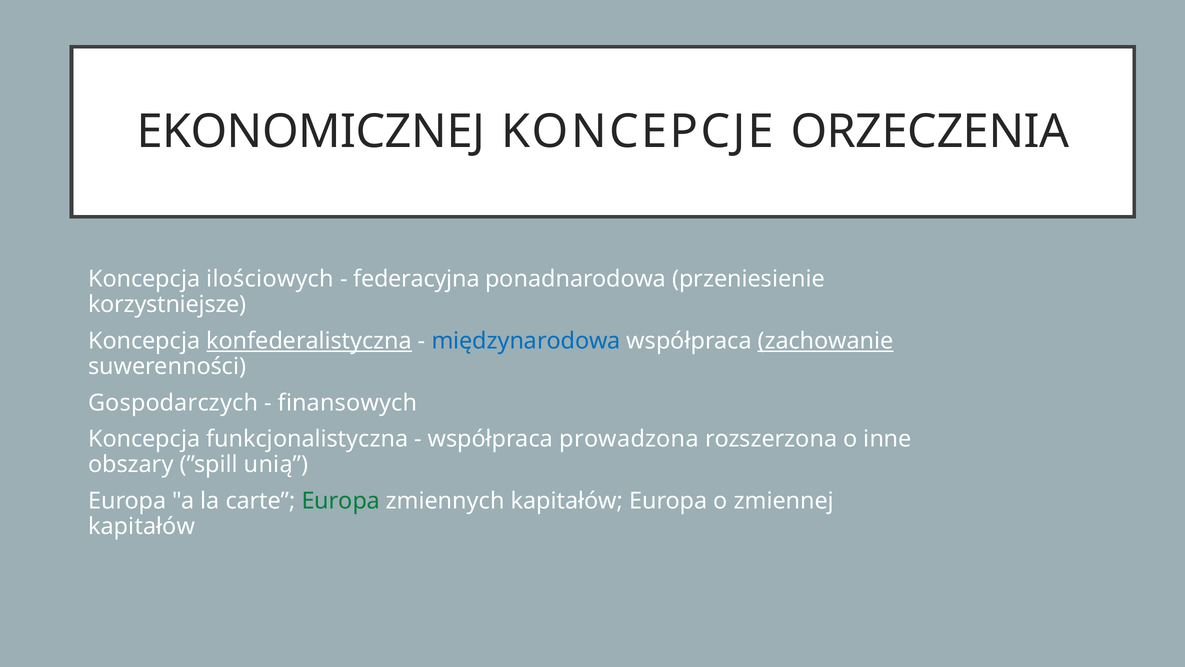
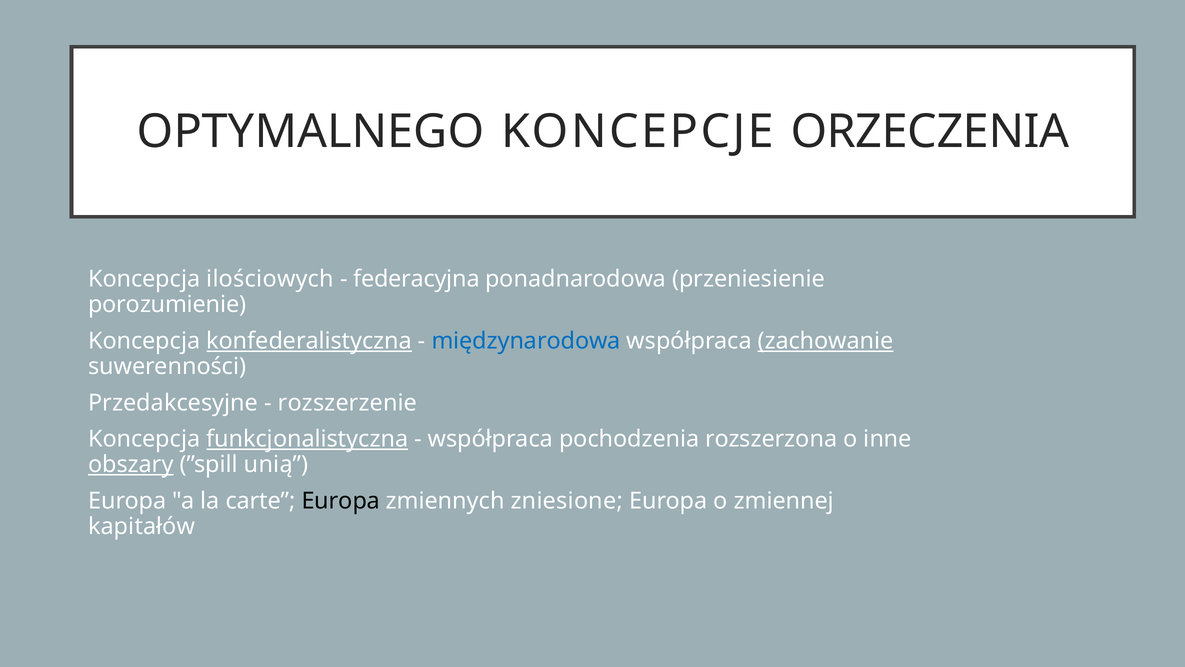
EKONOMICZNEJ: EKONOMICZNEJ -> OPTYMALNEGO
korzystniejsze: korzystniejsze -> porozumienie
Gospodarczych: Gospodarczych -> Przedakcesyjne
finansowych: finansowych -> rozszerzenie
funkcjonalistyczna underline: none -> present
prowadzona: prowadzona -> pochodzenia
obszary underline: none -> present
Europa at (341, 501) colour: green -> black
zmiennych kapitałów: kapitałów -> zniesione
